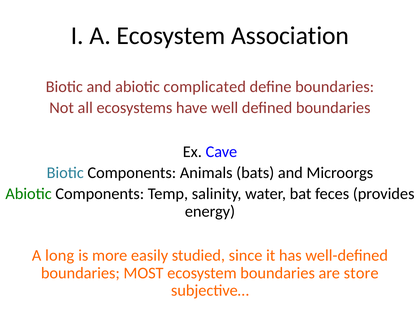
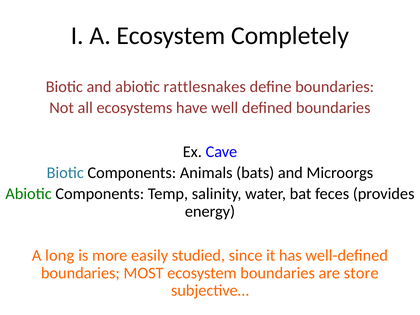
Association: Association -> Completely
complicated: complicated -> rattlesnakes
